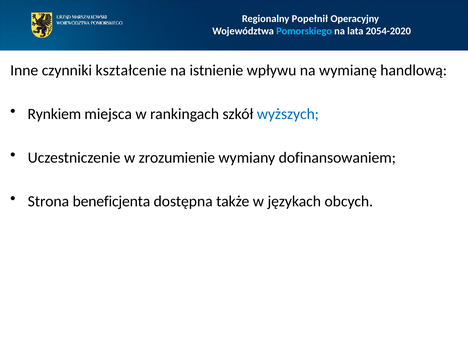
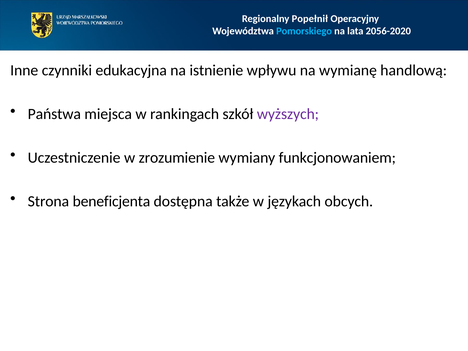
2054-2020: 2054-2020 -> 2056-2020
kształcenie: kształcenie -> edukacyjna
Rynkiem: Rynkiem -> Państwa
wyższych colour: blue -> purple
dofinansowaniem: dofinansowaniem -> funkcjonowaniem
